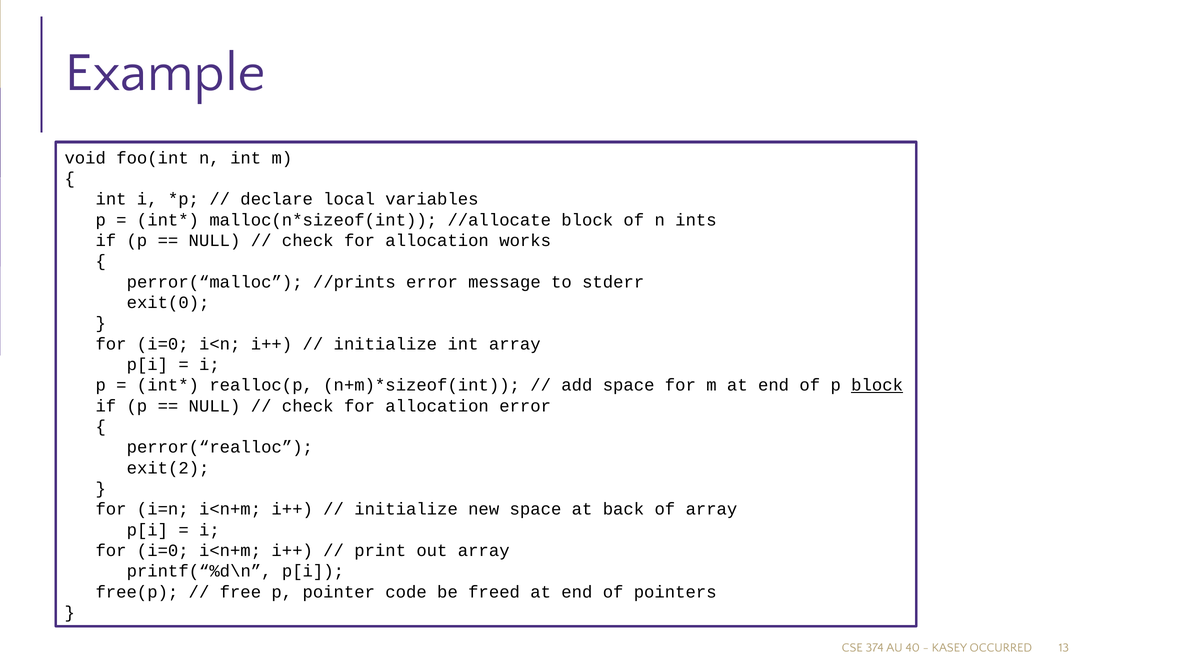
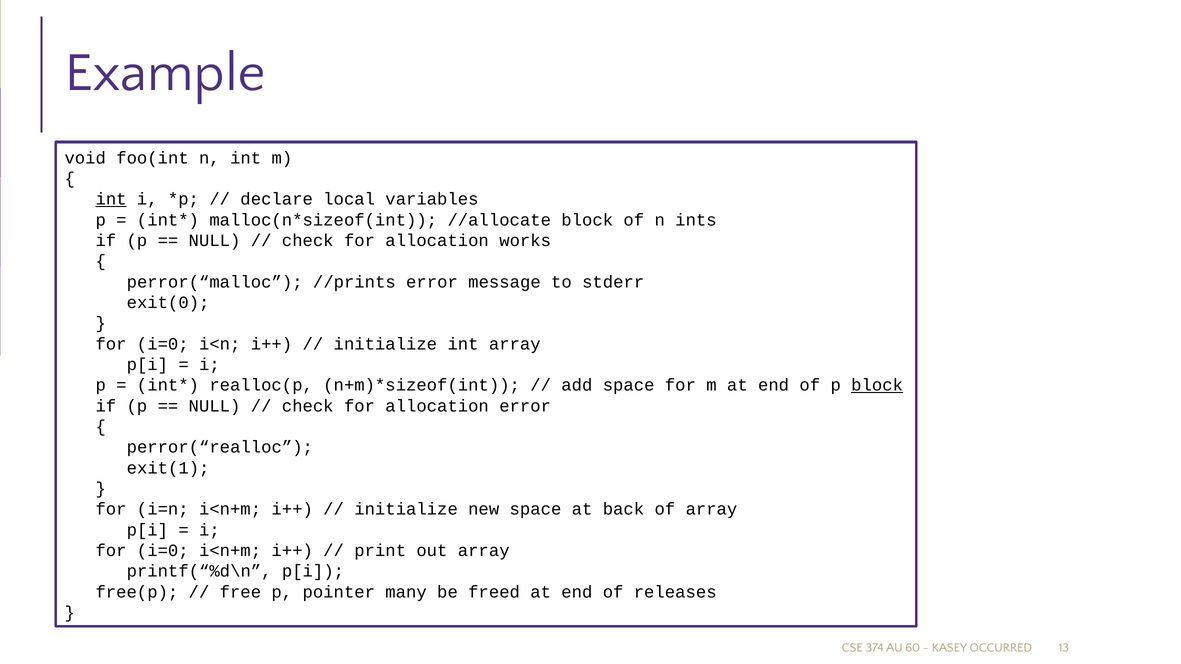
int at (111, 199) underline: none -> present
exit(2: exit(2 -> exit(1
code: code -> many
pointers: pointers -> releases
40: 40 -> 60
